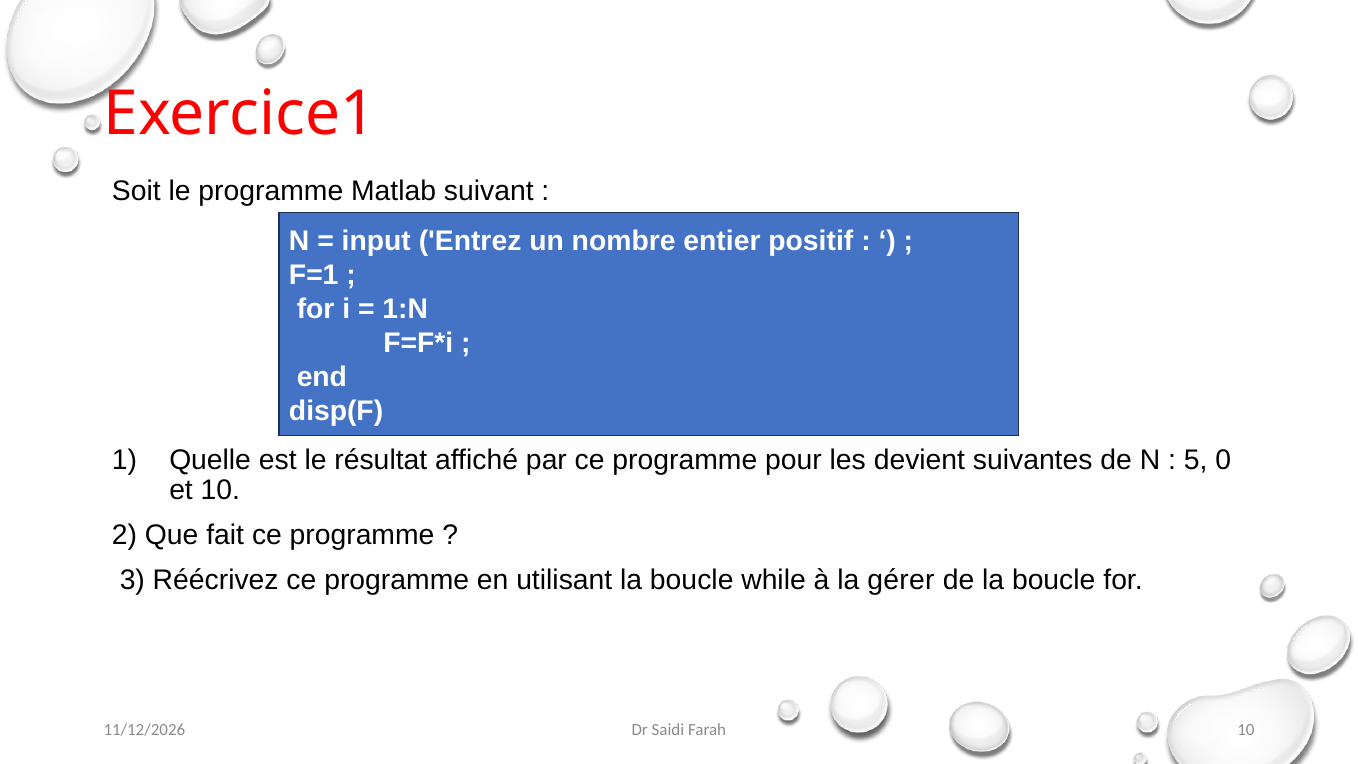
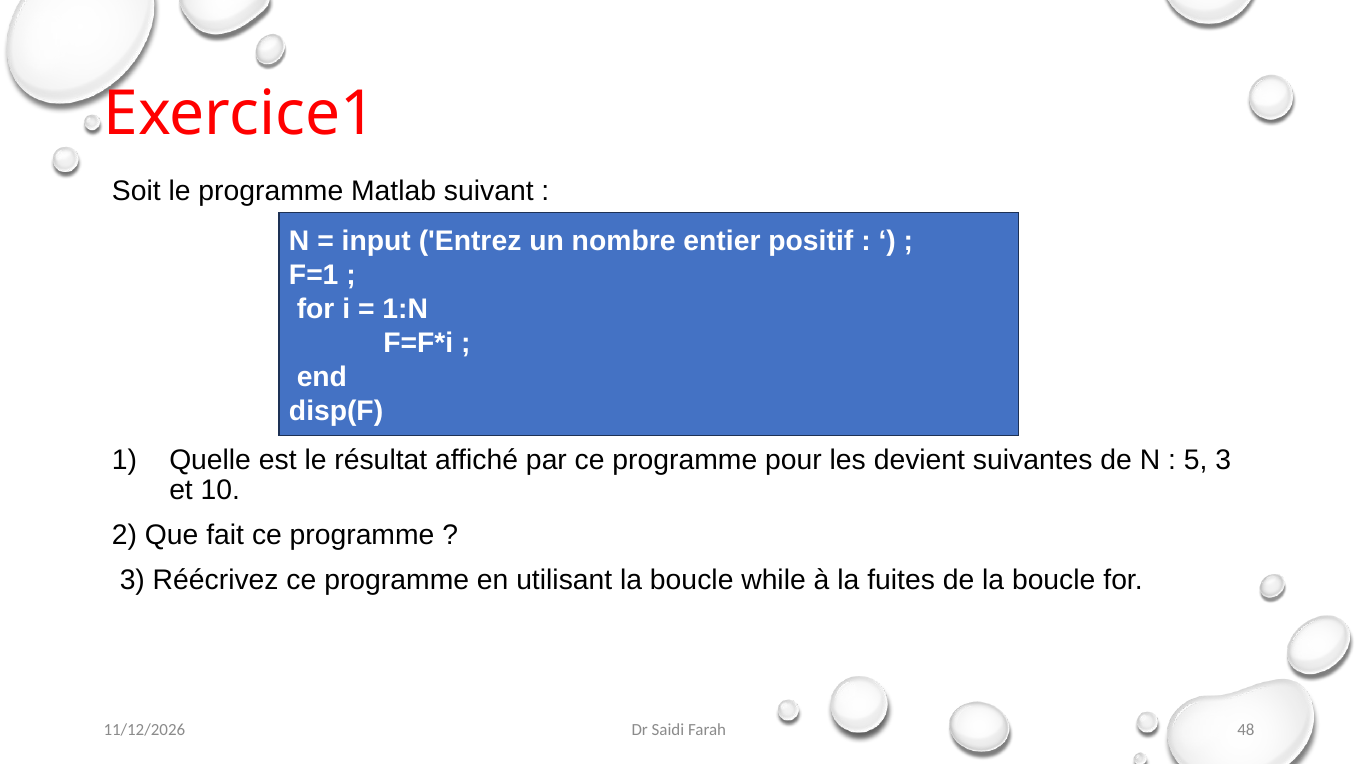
5 0: 0 -> 3
gérer: gérer -> fuites
Farah 10: 10 -> 48
